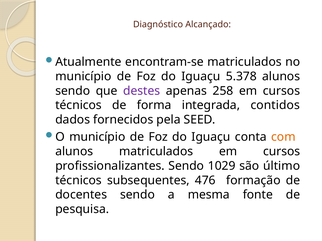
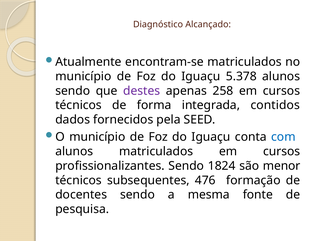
com colour: orange -> blue
1029: 1029 -> 1824
último: último -> menor
